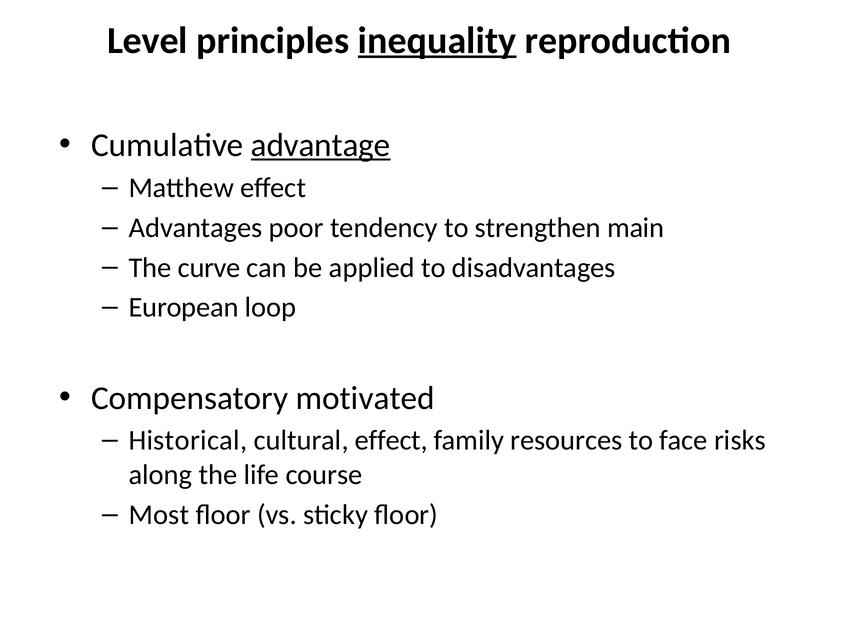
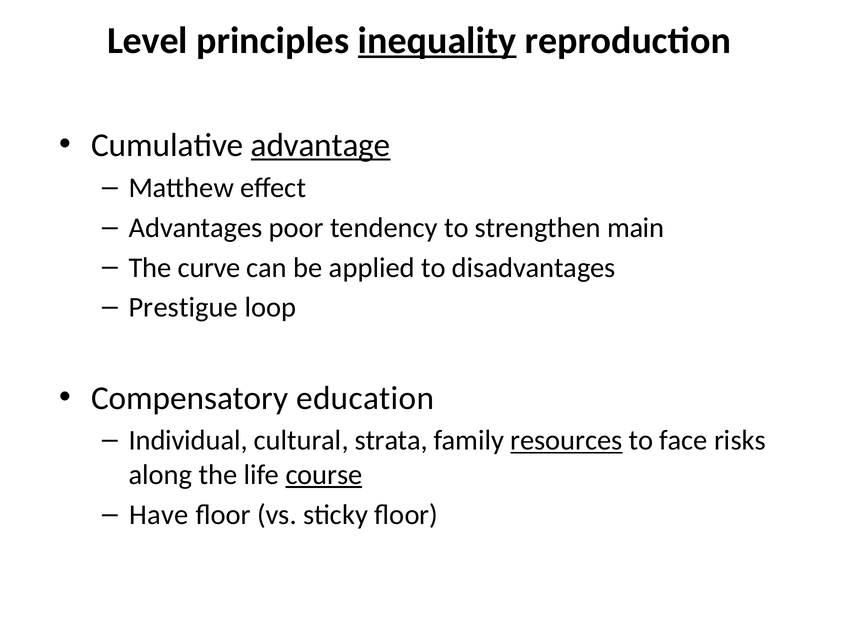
European: European -> Prestigue
motivated: motivated -> education
Historical: Historical -> Individual
cultural effect: effect -> strata
resources underline: none -> present
course underline: none -> present
Most: Most -> Have
